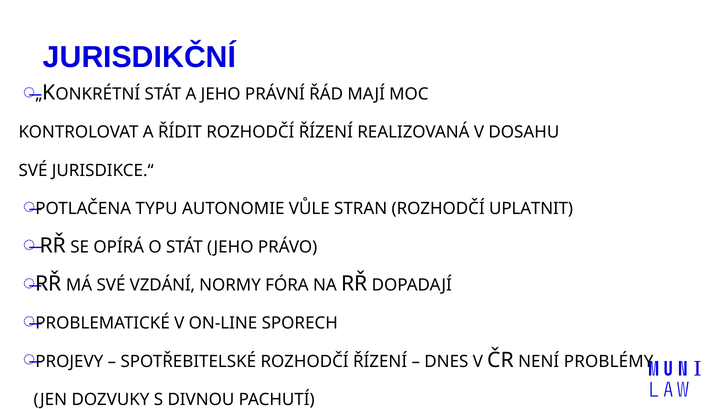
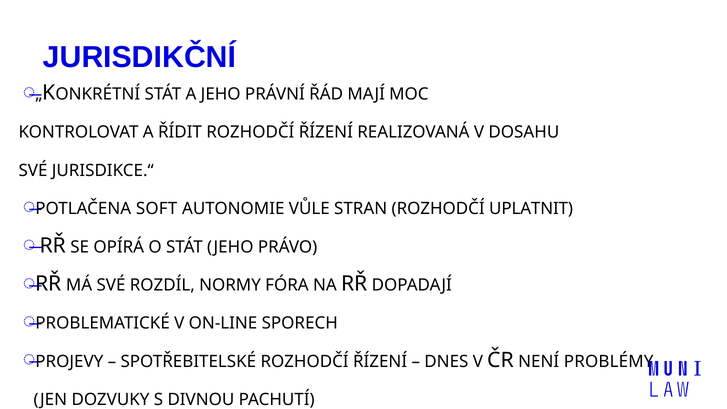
TYPU: TYPU -> SOFT
VZDÁNÍ: VZDÁNÍ -> ROZDÍL
